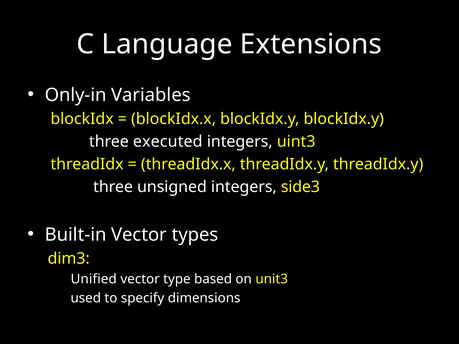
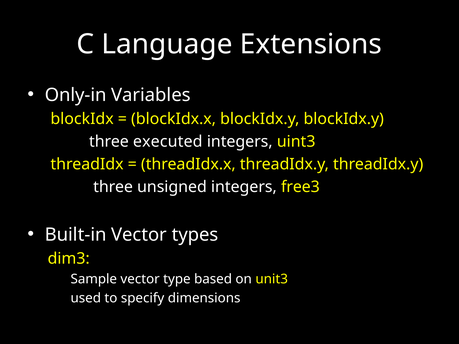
side3: side3 -> free3
Unified: Unified -> Sample
